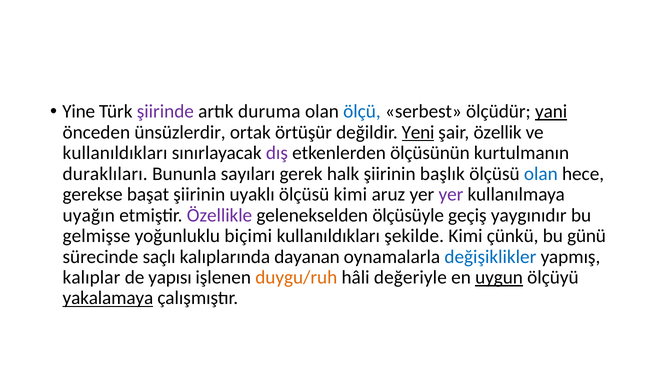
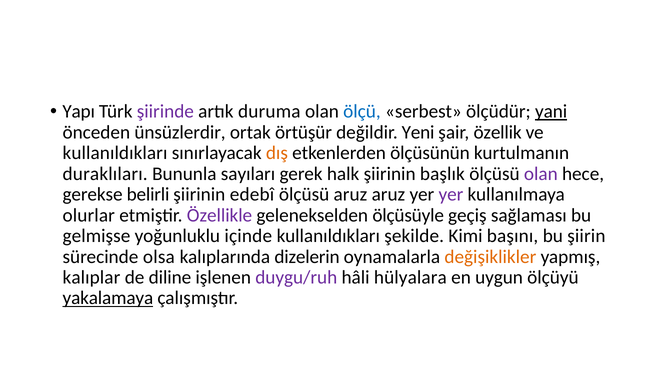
Yine: Yine -> Yapı
Yeni underline: present -> none
dış colour: purple -> orange
olan at (541, 174) colour: blue -> purple
başat: başat -> belirli
uyaklı: uyaklı -> edebî
ölçüsü kimi: kimi -> aruz
uyağın: uyağın -> olurlar
yaygınıdır: yaygınıdır -> sağlaması
biçimi: biçimi -> içinde
çünkü: çünkü -> başını
günü: günü -> şiirin
saçlı: saçlı -> olsa
dayanan: dayanan -> dizelerin
değişiklikler colour: blue -> orange
yapısı: yapısı -> diline
duygu/ruh colour: orange -> purple
değeriyle: değeriyle -> hülyalara
uygun underline: present -> none
